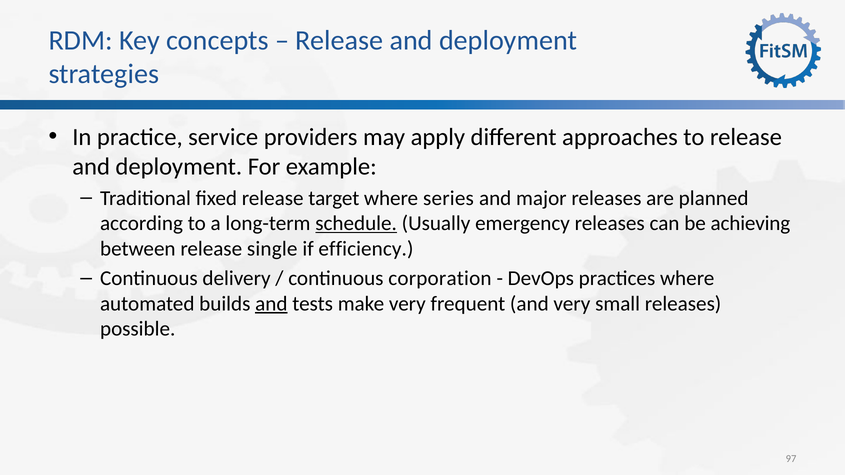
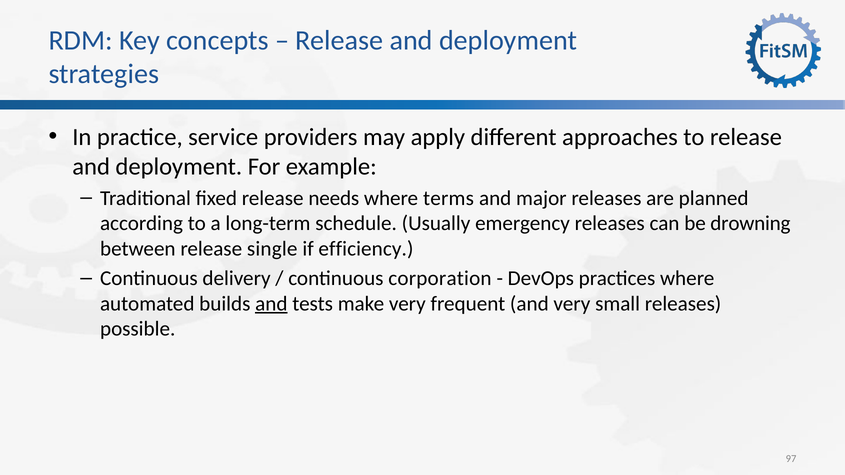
target: target -> needs
series: series -> terms
schedule underline: present -> none
achieving: achieving -> drowning
